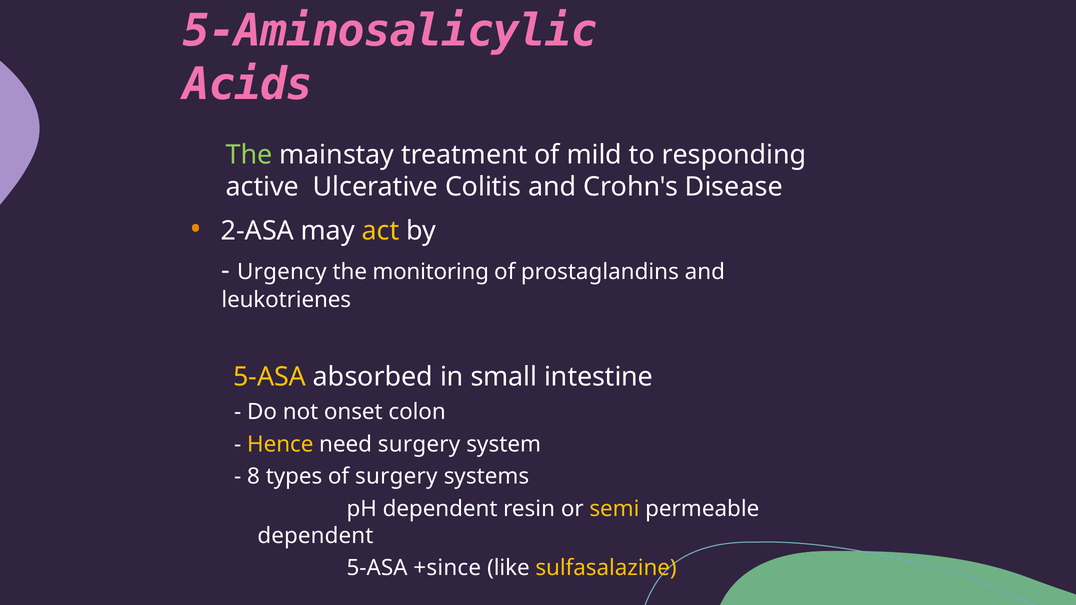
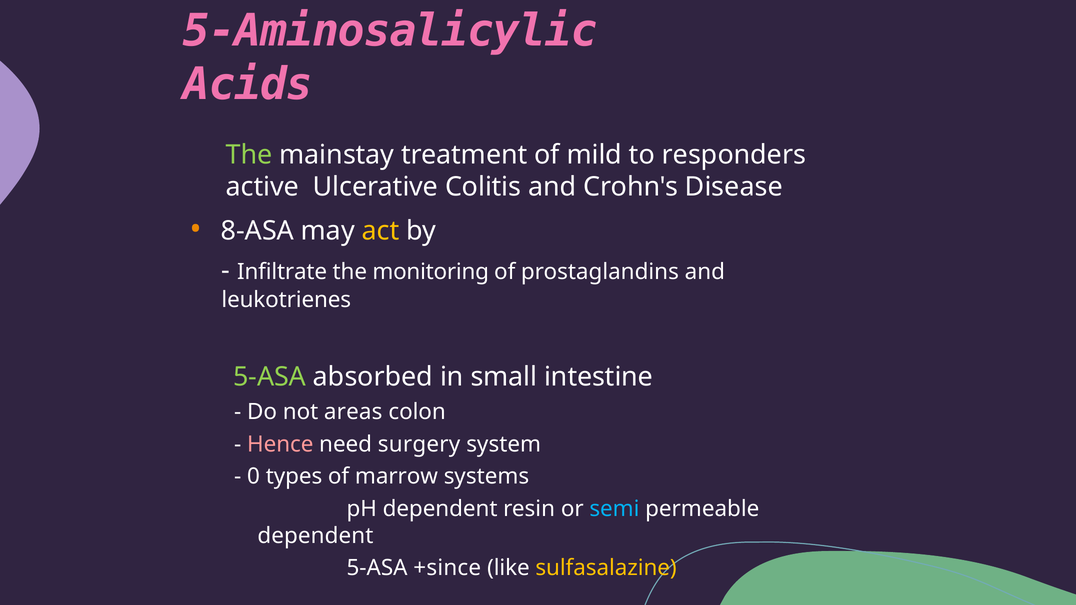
responding: responding -> responders
2-ASA: 2-ASA -> 8-ASA
Urgency: Urgency -> Infiltrate
5-ASA at (270, 377) colour: yellow -> light green
onset: onset -> areas
Hence colour: yellow -> pink
8: 8 -> 0
of surgery: surgery -> marrow
semi colour: yellow -> light blue
